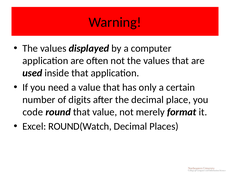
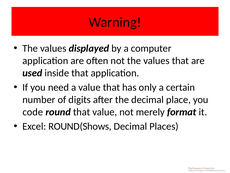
ROUND(Watch: ROUND(Watch -> ROUND(Shows
